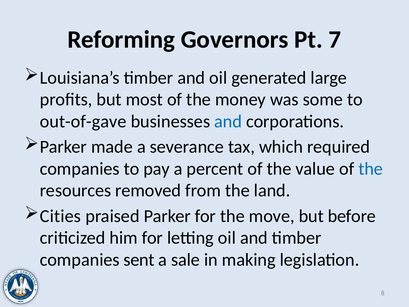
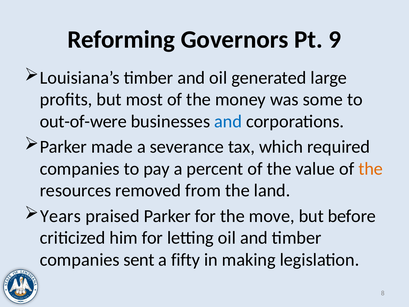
7: 7 -> 9
out-of-gave: out-of-gave -> out-of-were
the at (371, 169) colour: blue -> orange
Cities: Cities -> Years
sale: sale -> fifty
